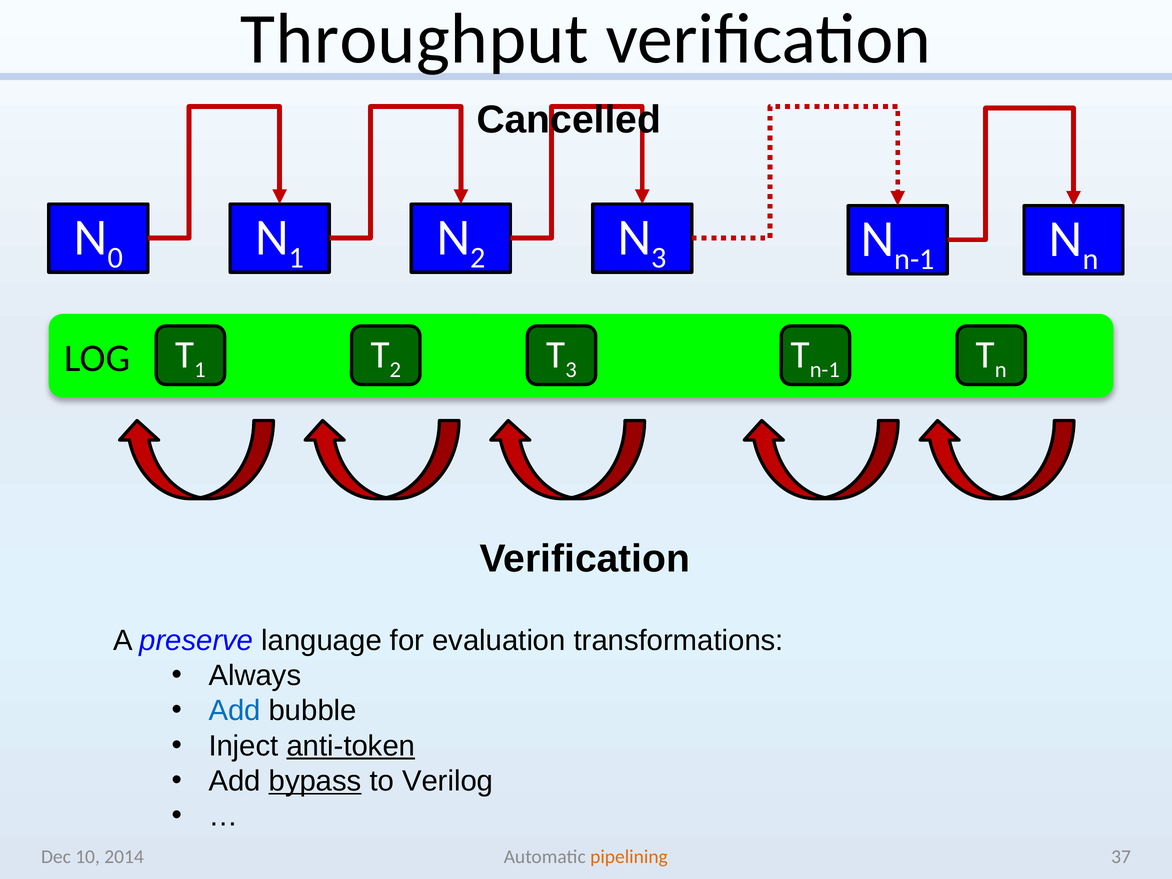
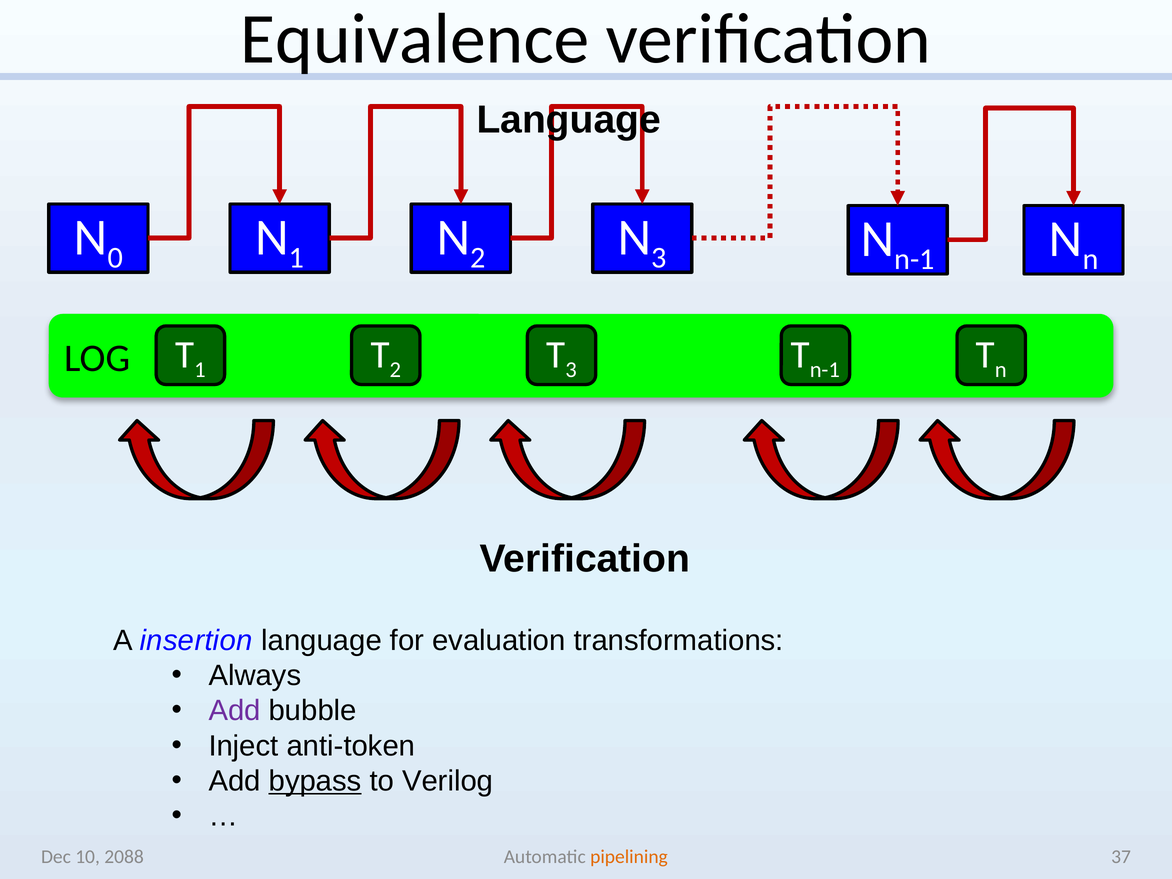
Throughput: Throughput -> Equivalence
Cancelled at (569, 120): Cancelled -> Language
preserve: preserve -> insertion
Add at (235, 711) colour: blue -> purple
anti-token underline: present -> none
2014: 2014 -> 2088
